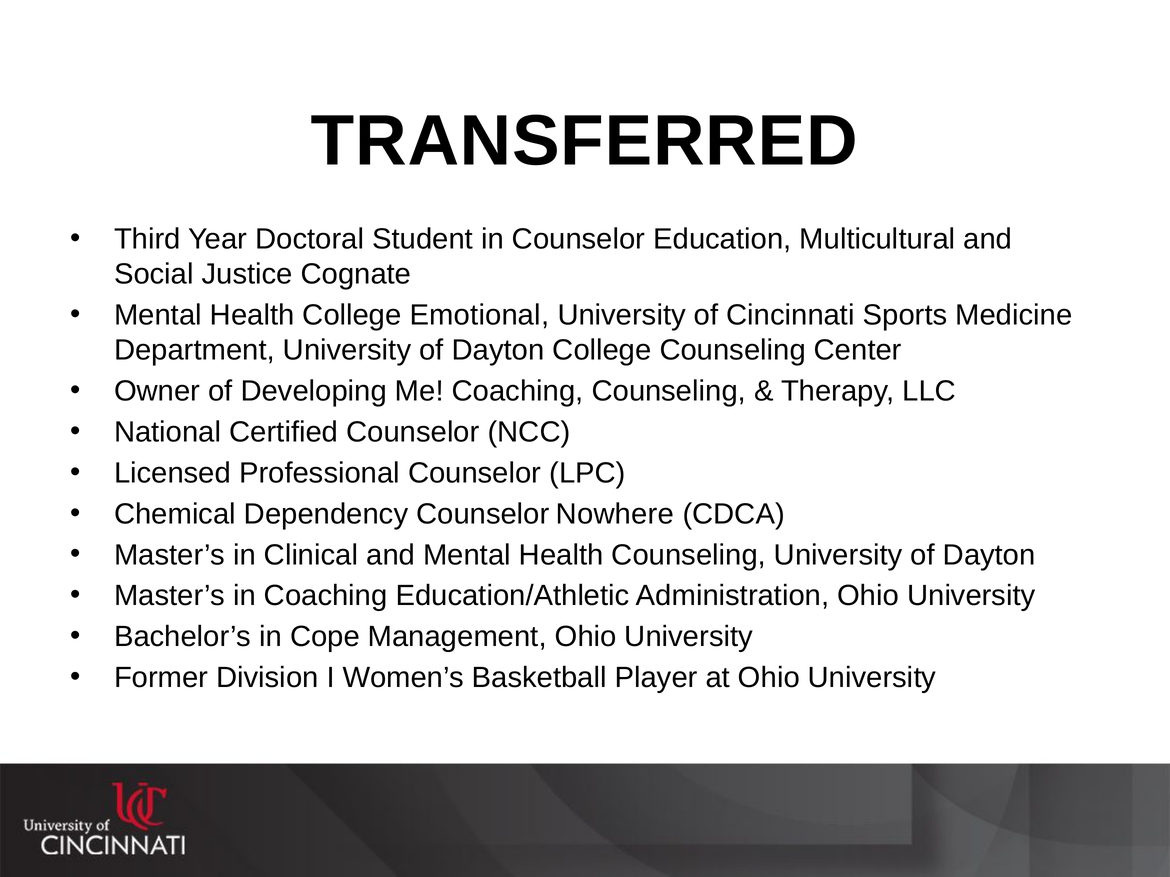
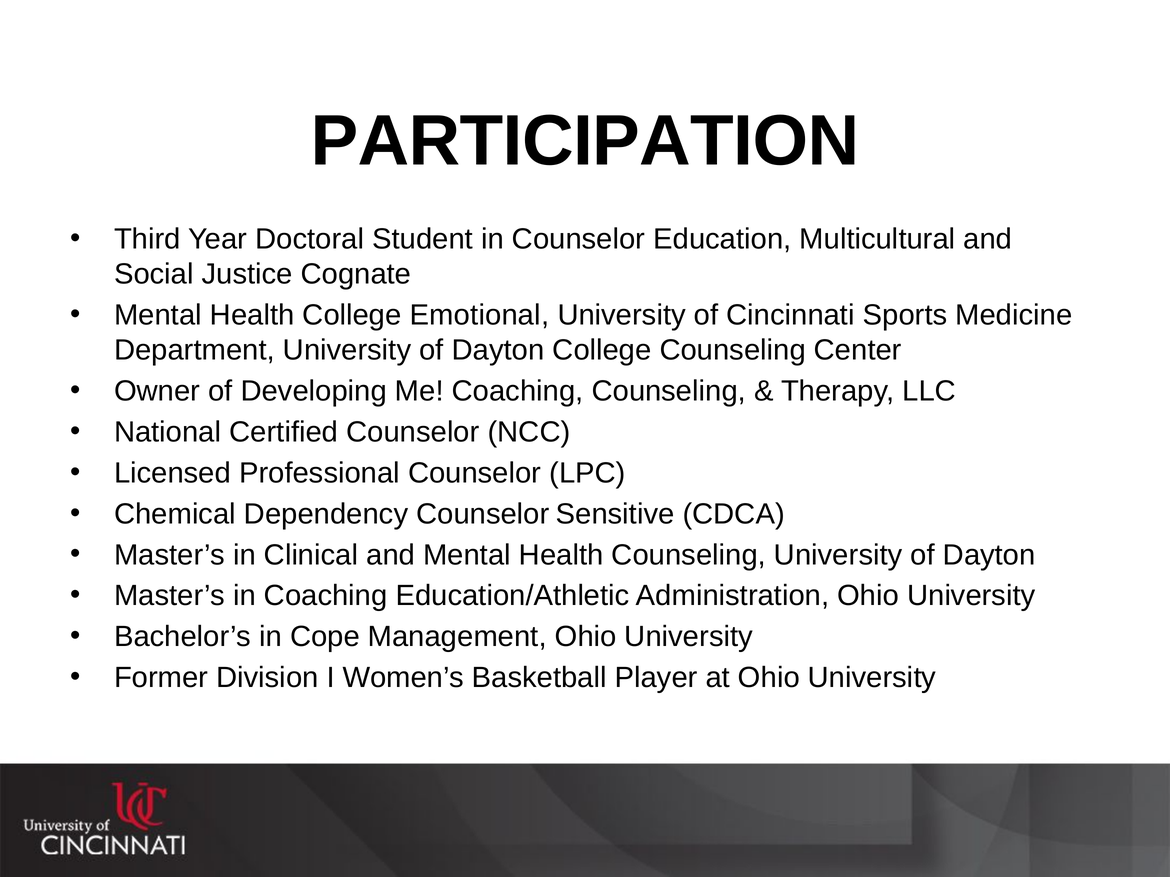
TRANSFERRED: TRANSFERRED -> PARTICIPATION
Nowhere: Nowhere -> Sensitive
